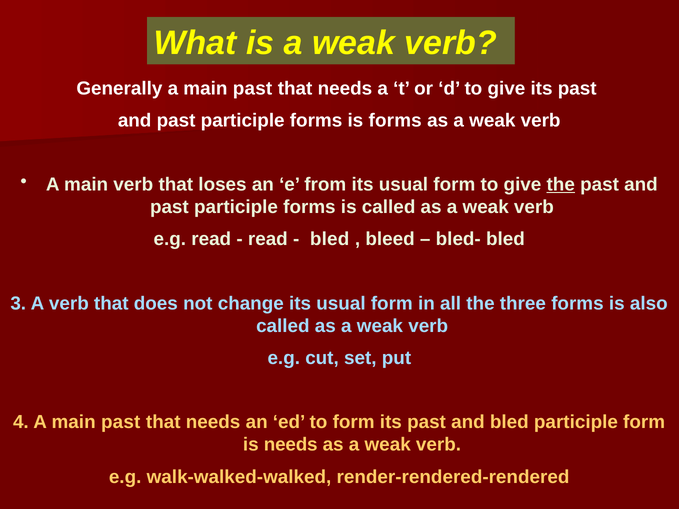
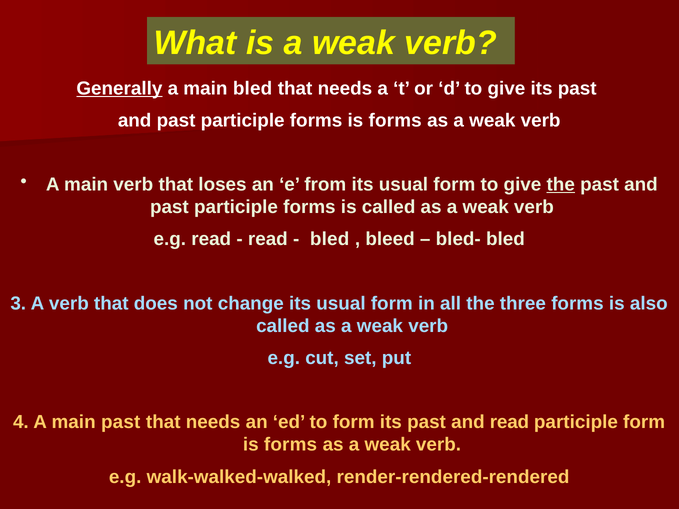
Generally underline: none -> present
past at (253, 88): past -> bled
and bled: bled -> read
needs at (291, 445): needs -> forms
